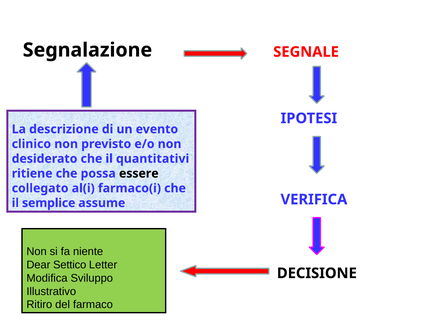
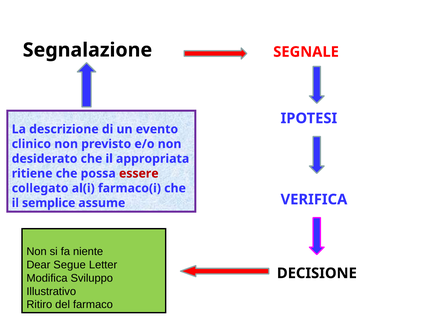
quantitativi: quantitativi -> appropriata
essere colour: black -> red
Settico: Settico -> Segue
